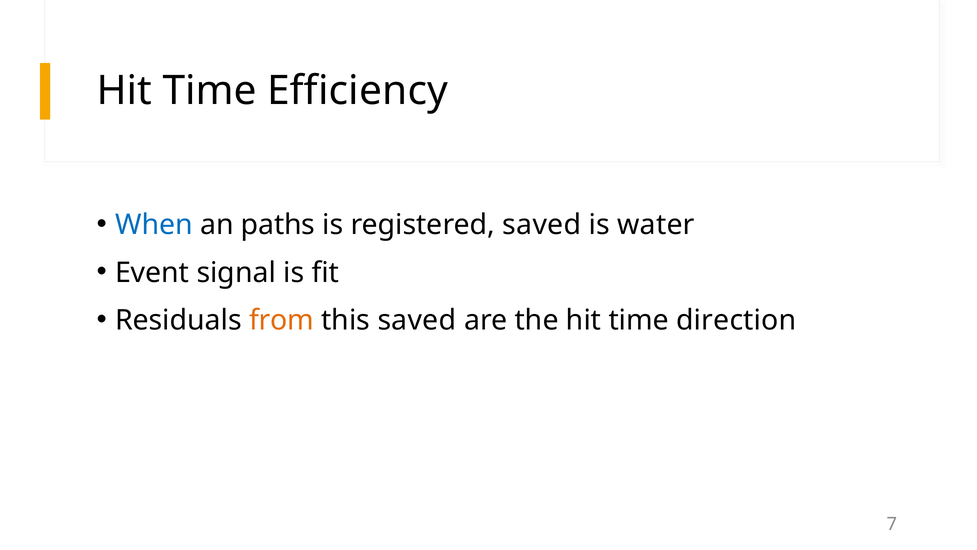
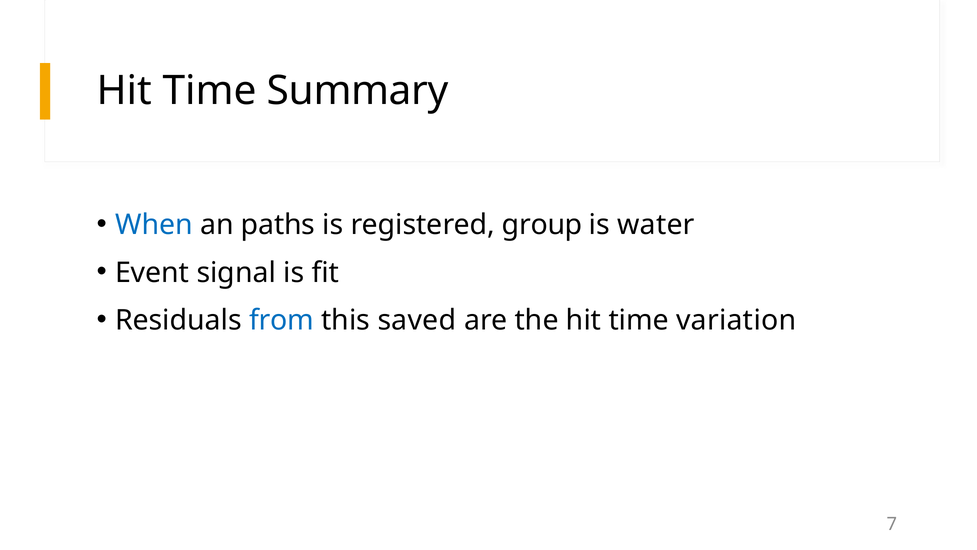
Efficiency: Efficiency -> Summary
registered saved: saved -> group
from colour: orange -> blue
direction: direction -> variation
